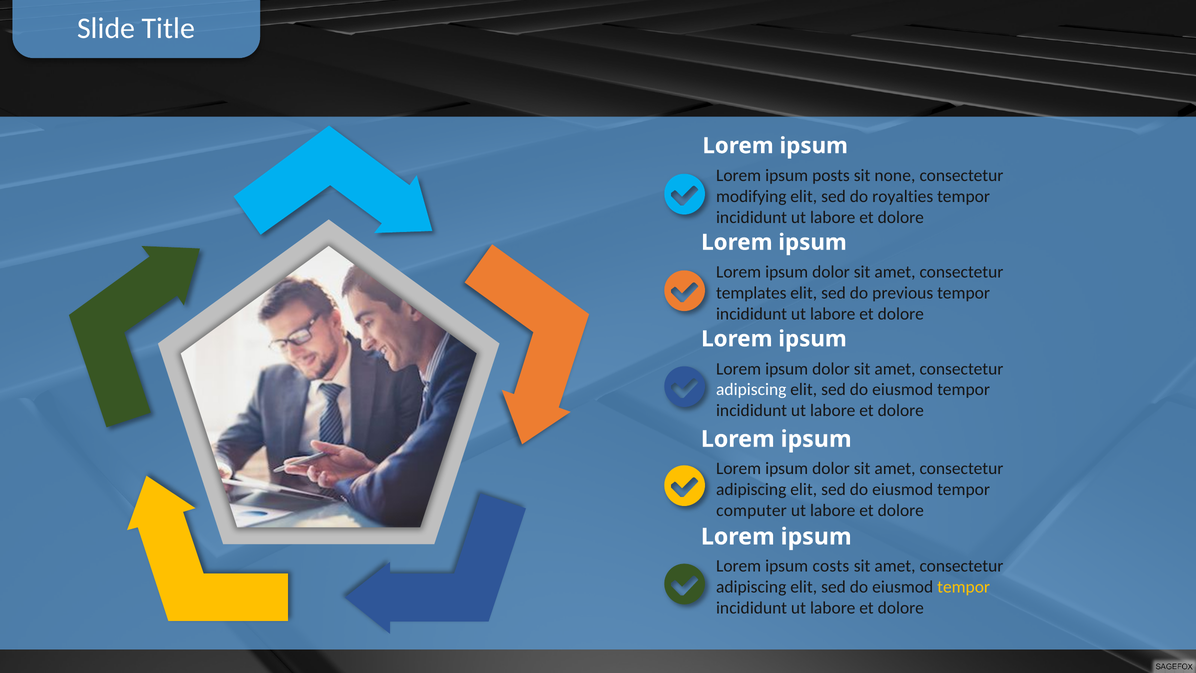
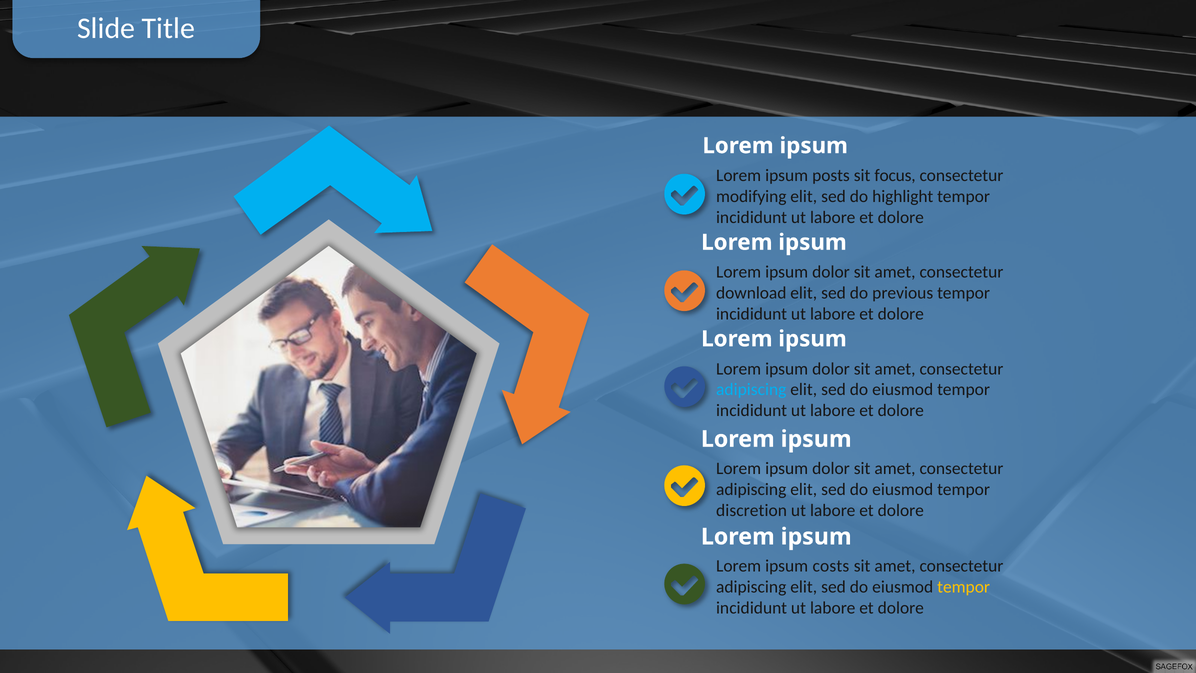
none: none -> focus
royalties: royalties -> highlight
templates: templates -> download
adipiscing at (751, 390) colour: white -> light blue
computer: computer -> discretion
